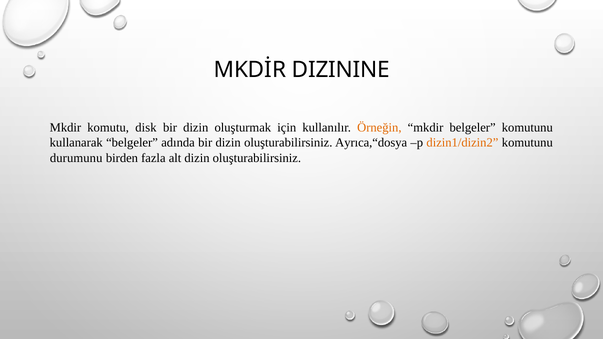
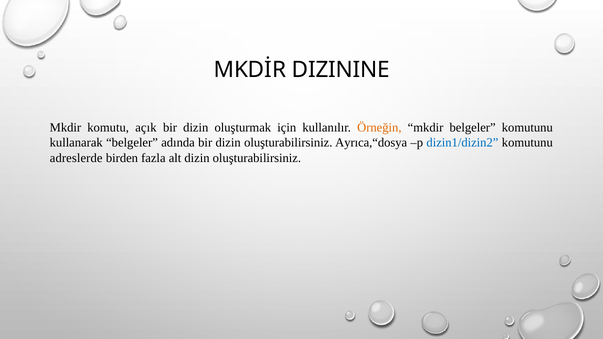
disk: disk -> açık
dizin1/dizin2 colour: orange -> blue
durumunu: durumunu -> adreslerde
